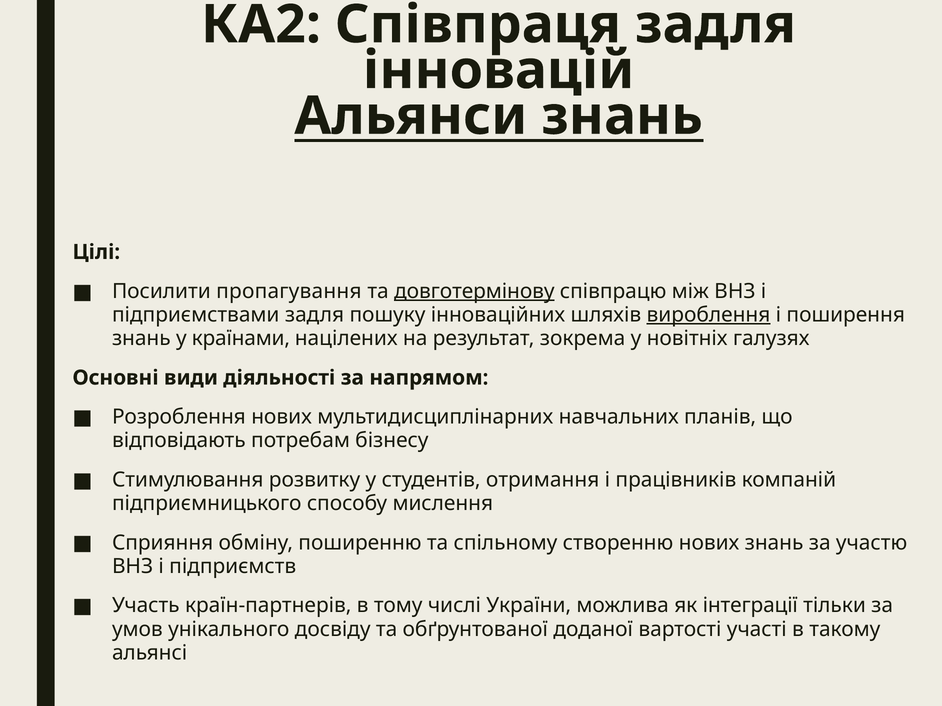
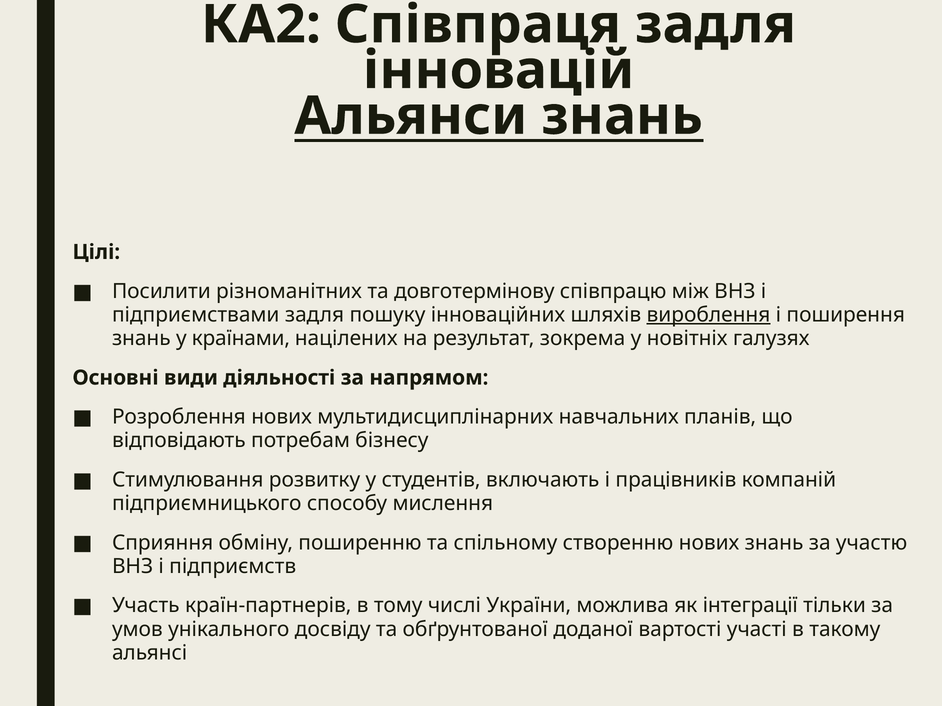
пропагування: пропагування -> різноманітних
довготермінову underline: present -> none
отримання: отримання -> включають
